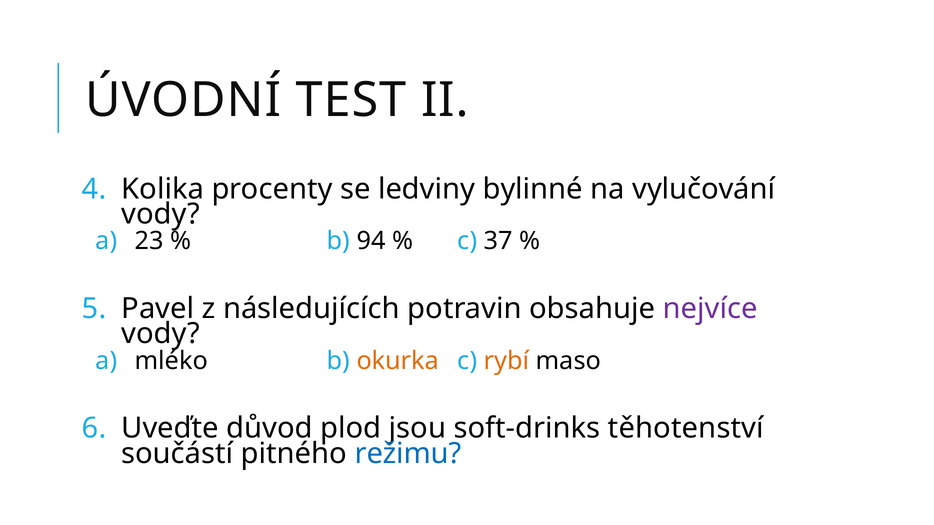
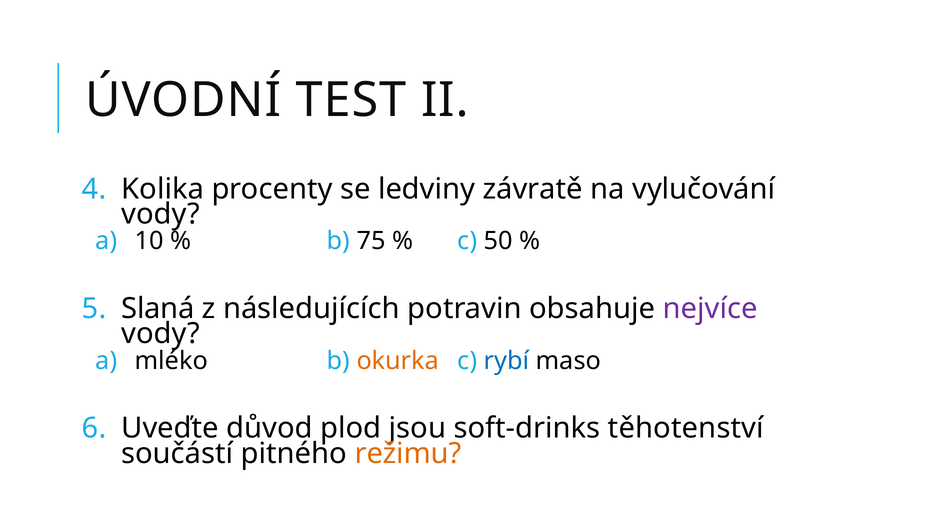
bylinné: bylinné -> závratě
23: 23 -> 10
94: 94 -> 75
37: 37 -> 50
Pavel: Pavel -> Slaná
rybí colour: orange -> blue
režimu colour: blue -> orange
